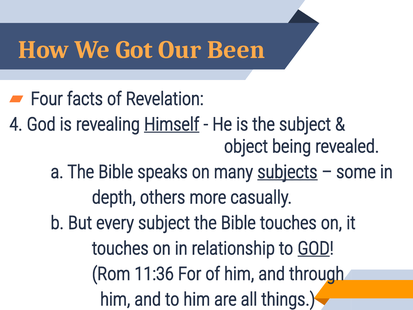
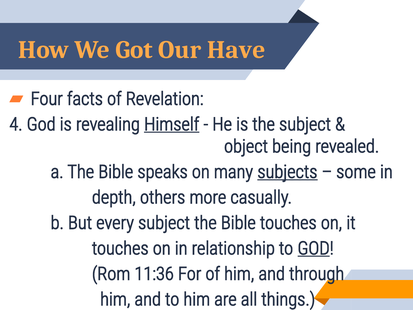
Been: Been -> Have
